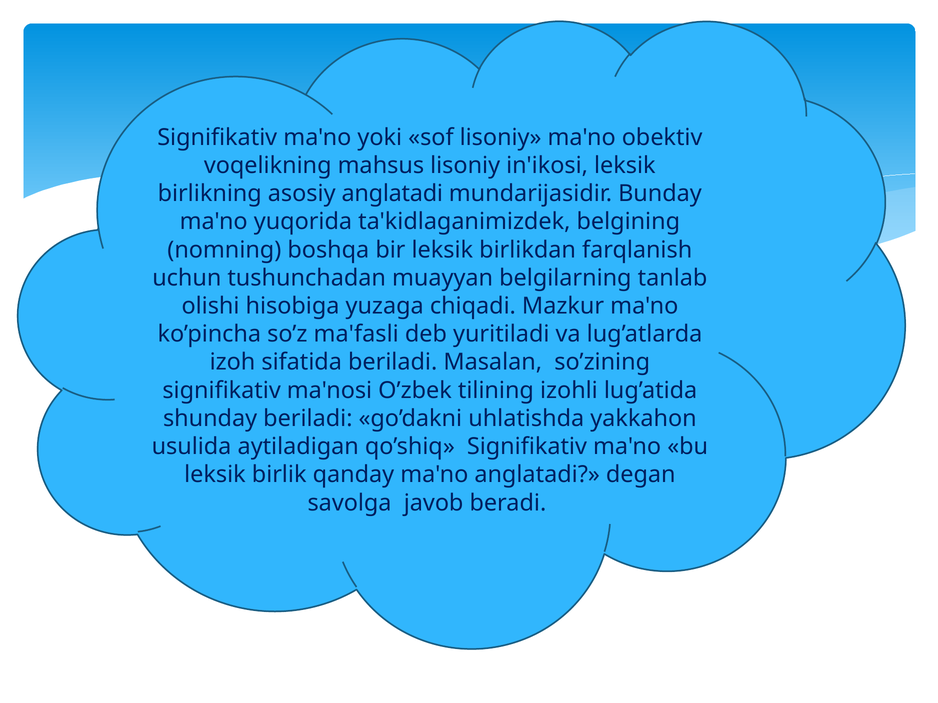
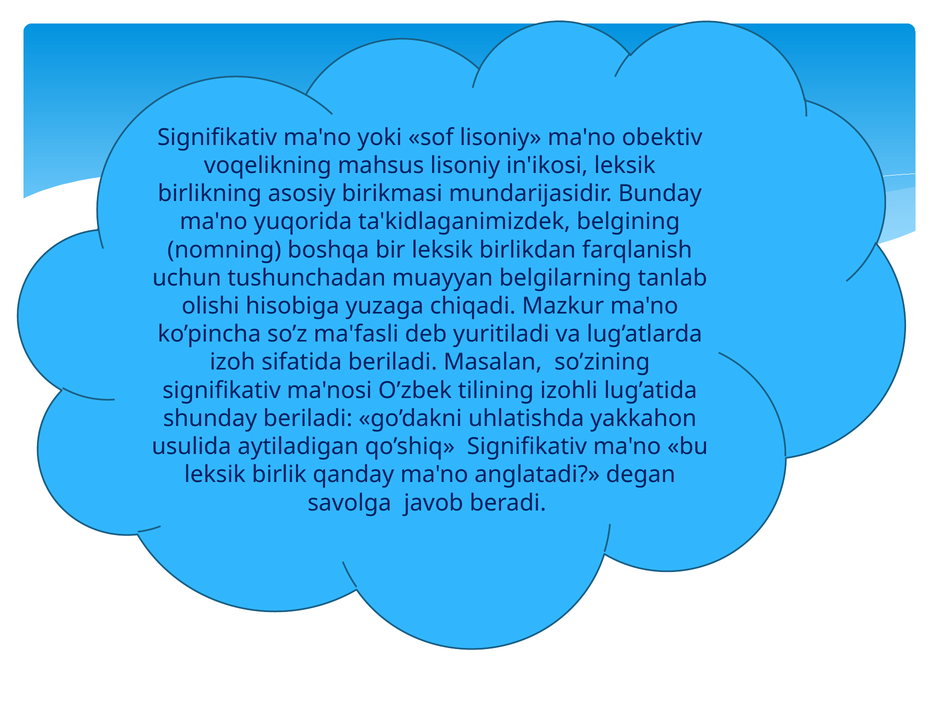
asosiy anglatadi: anglatadi -> birikmasi
